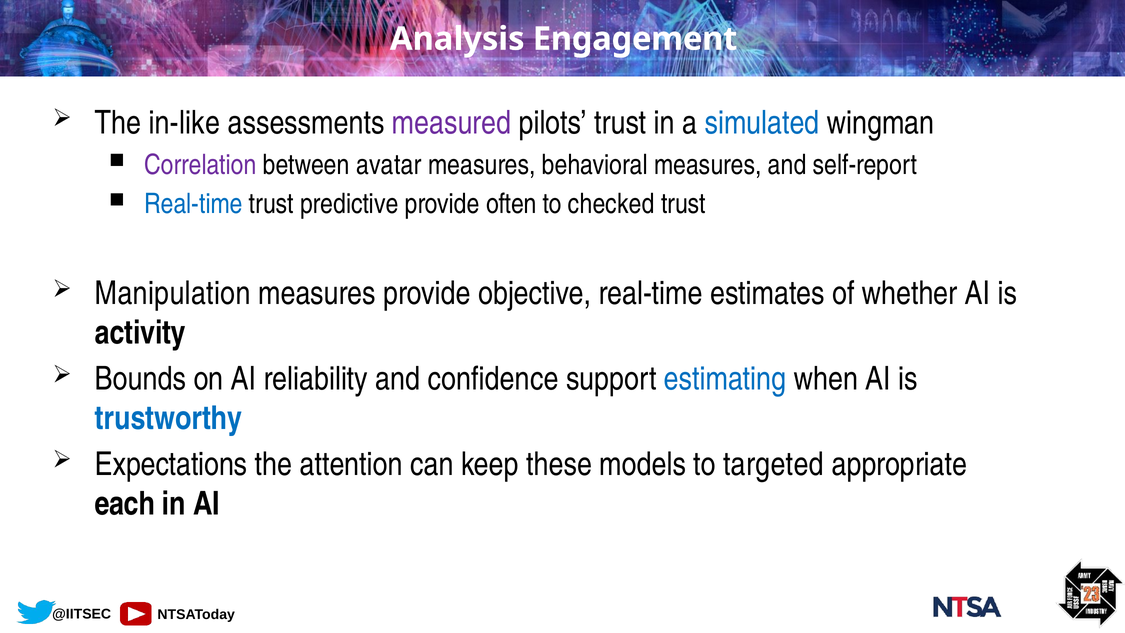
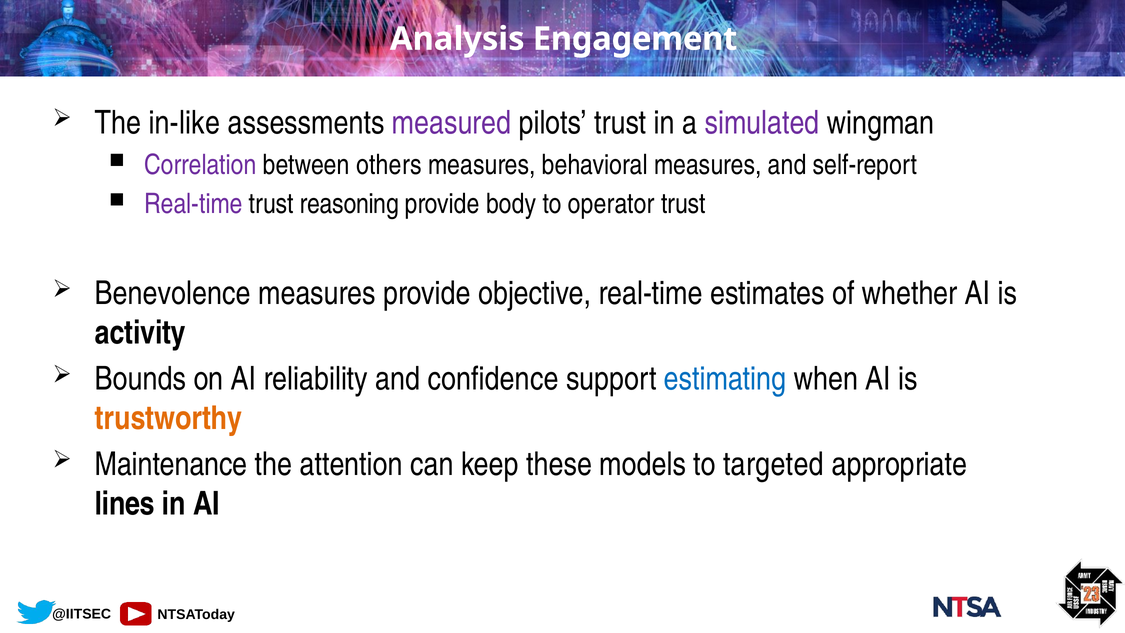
simulated colour: blue -> purple
avatar: avatar -> others
Real-time at (193, 204) colour: blue -> purple
predictive: predictive -> reasoning
often: often -> body
checked: checked -> operator
Manipulation: Manipulation -> Benevolence
trustworthy colour: blue -> orange
Expectations: Expectations -> Maintenance
each: each -> lines
